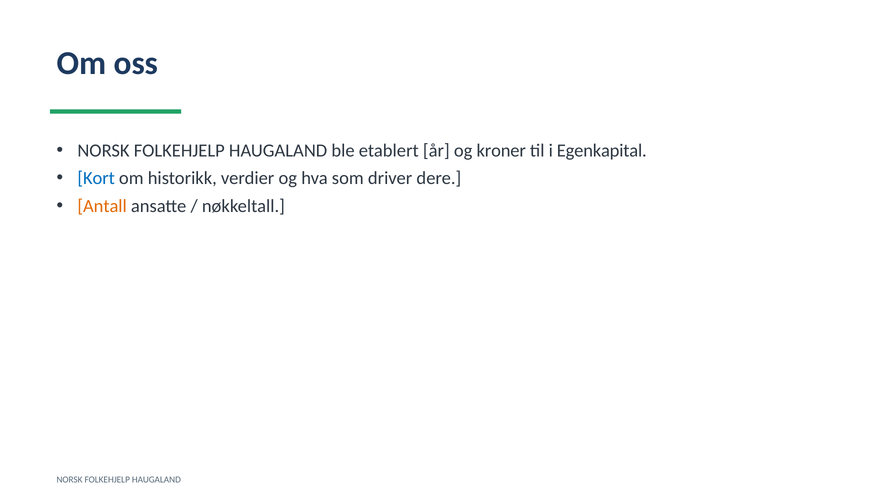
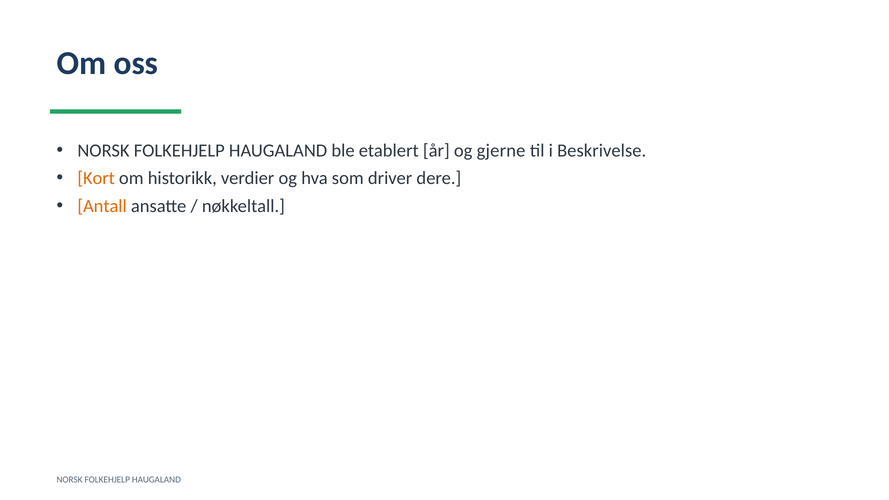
kroner: kroner -> gjerne
Egenkapital: Egenkapital -> Beskrivelse
Kort colour: blue -> orange
